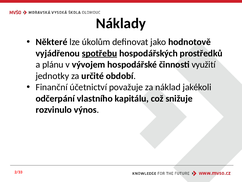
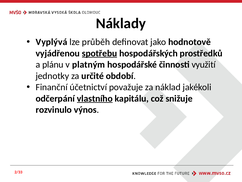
Některé: Některé -> Vyplývá
úkolům: úkolům -> průběh
vývojem: vývojem -> platným
vlastního underline: none -> present
